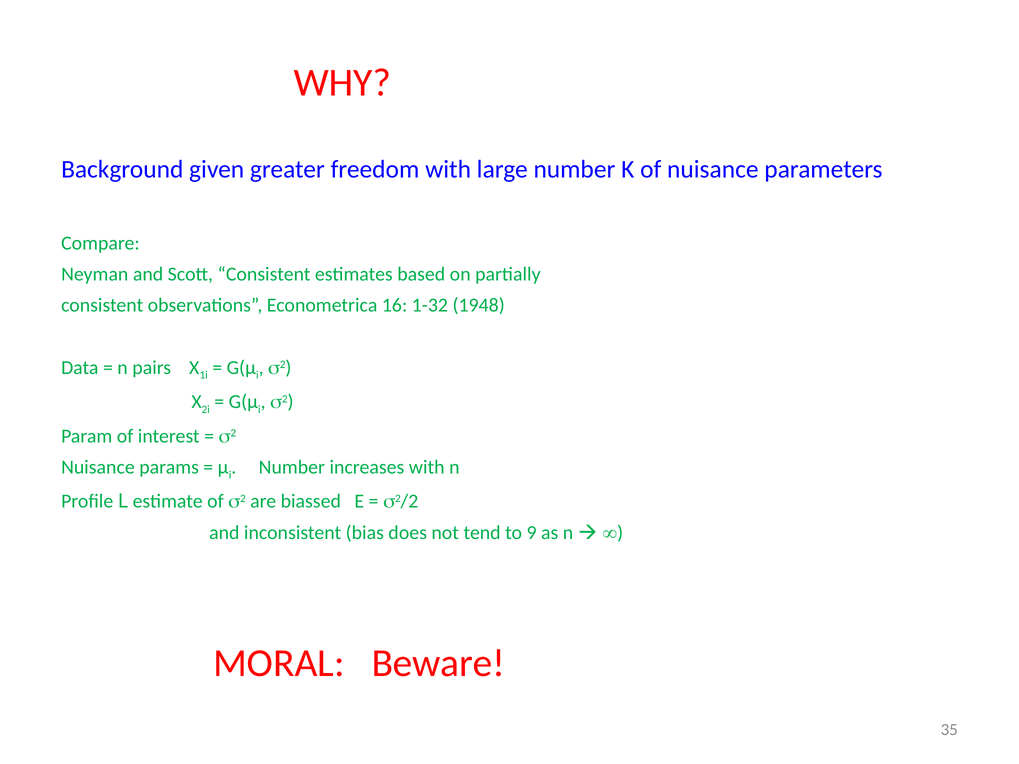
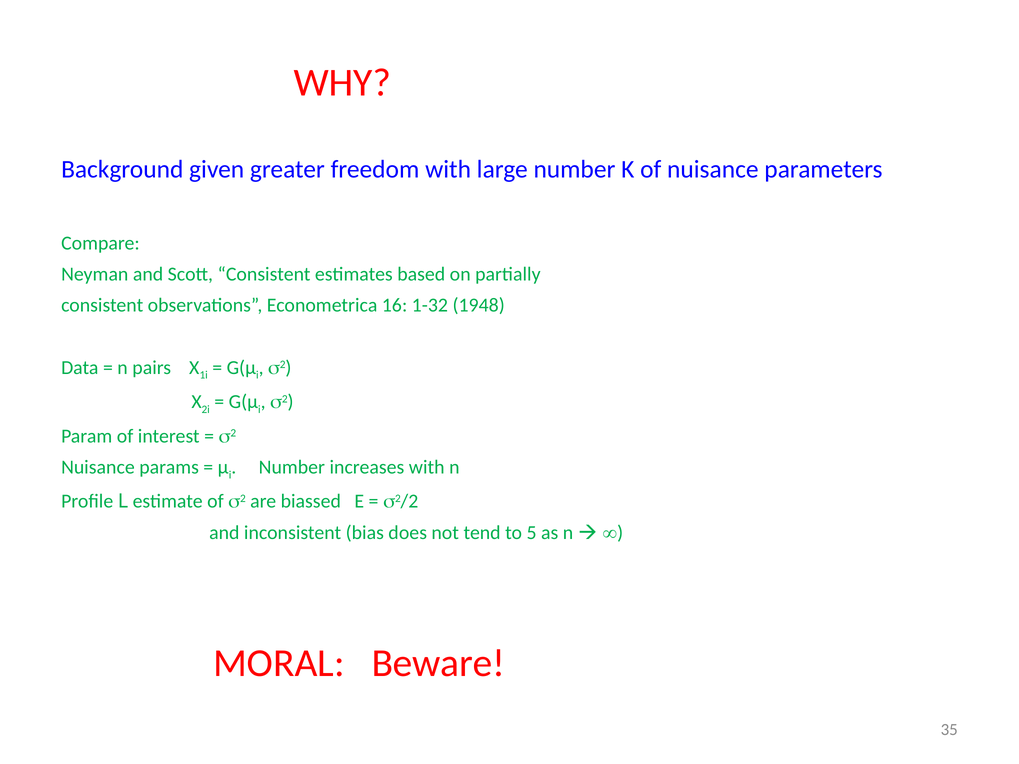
9: 9 -> 5
